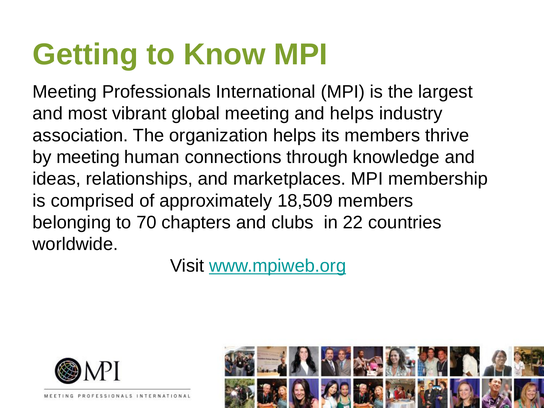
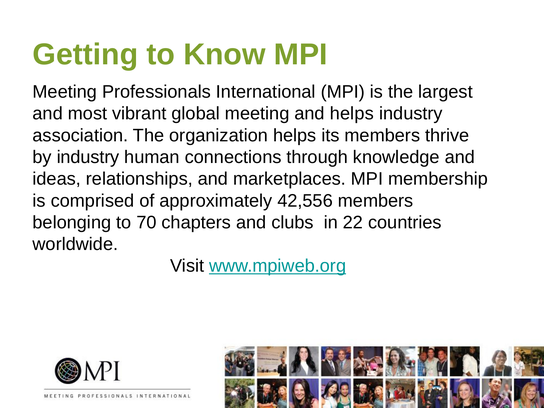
by meeting: meeting -> industry
18,509: 18,509 -> 42,556
